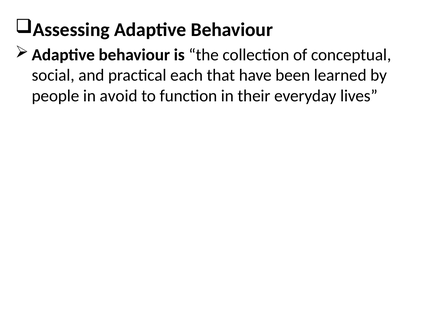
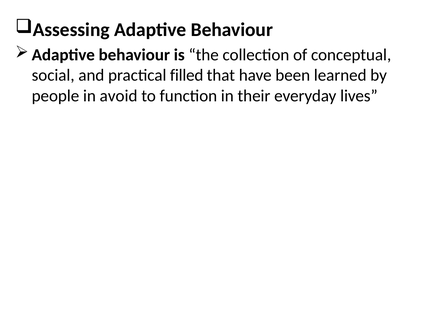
each: each -> filled
